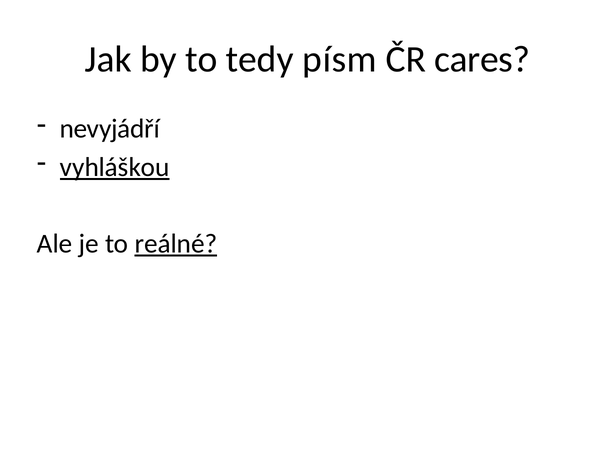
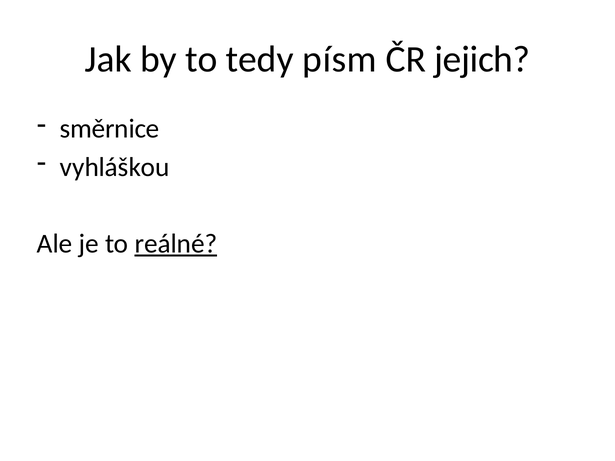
cares: cares -> jejich
nevyjádří: nevyjádří -> směrnice
vyhláškou underline: present -> none
